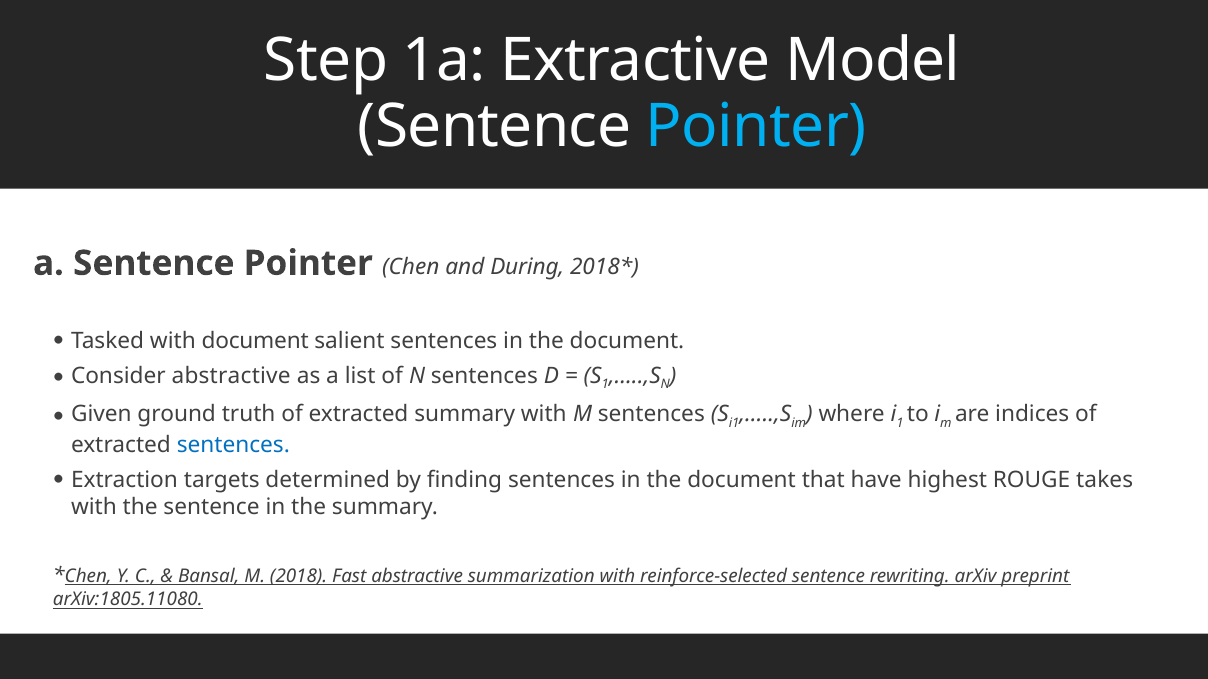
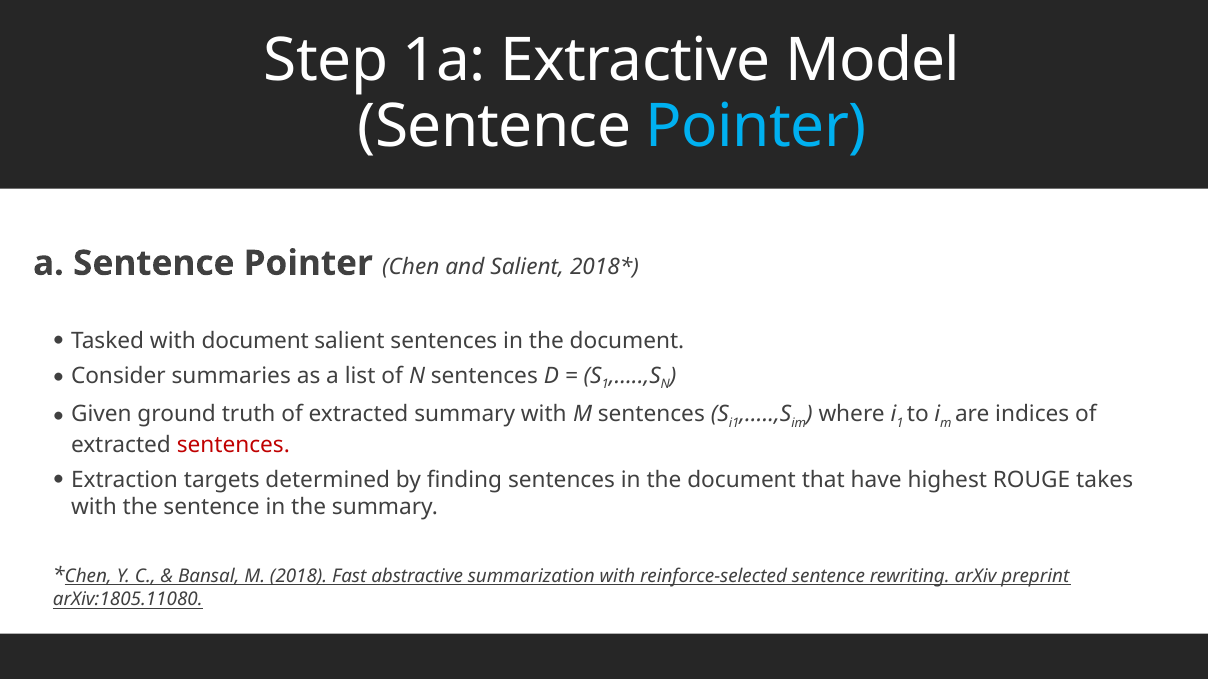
and During: During -> Salient
Consider abstractive: abstractive -> summaries
sentences at (233, 445) colour: blue -> red
